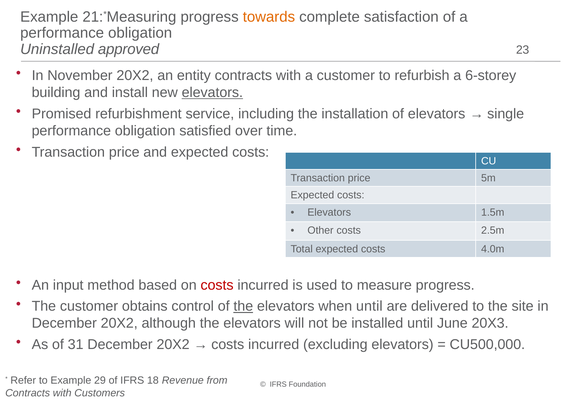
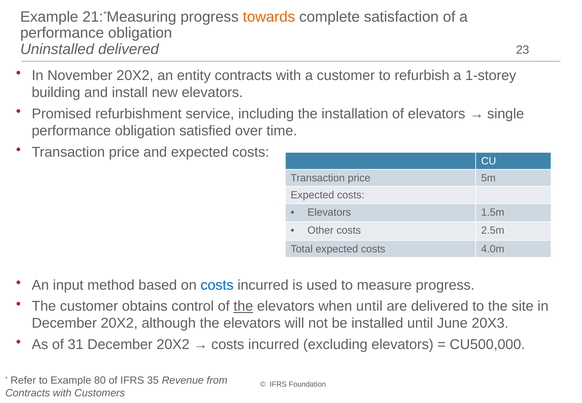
Uninstalled approved: approved -> delivered
6-storey: 6-storey -> 1-storey
elevators at (212, 93) underline: present -> none
costs at (217, 285) colour: red -> blue
29: 29 -> 80
18: 18 -> 35
